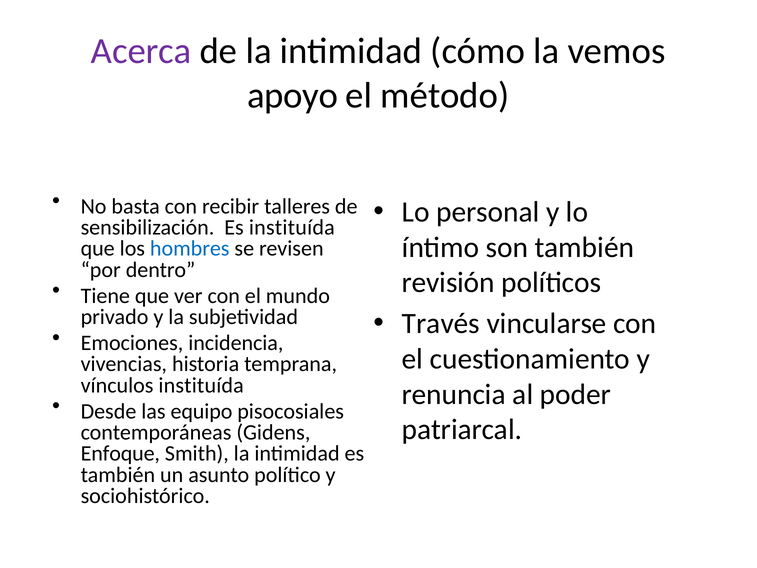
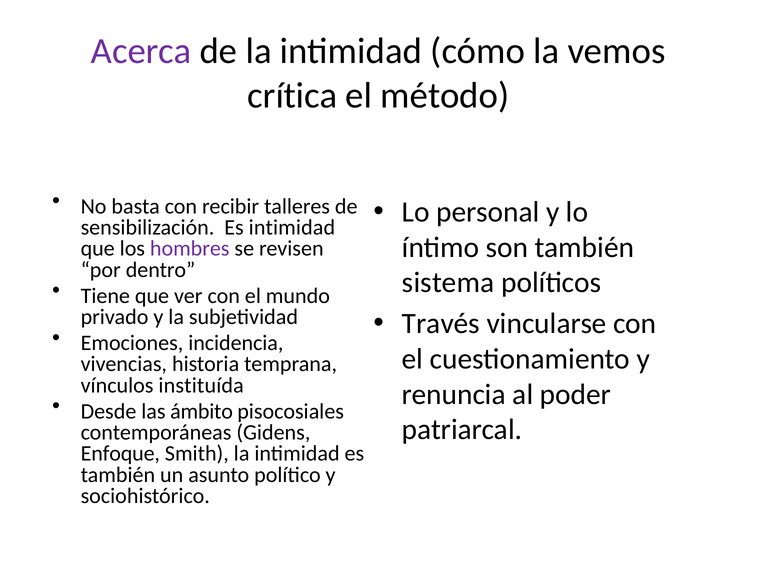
apoyo: apoyo -> crítica
Es instituída: instituída -> intimidad
hombres colour: blue -> purple
revisión: revisión -> sistema
equipo: equipo -> ámbito
